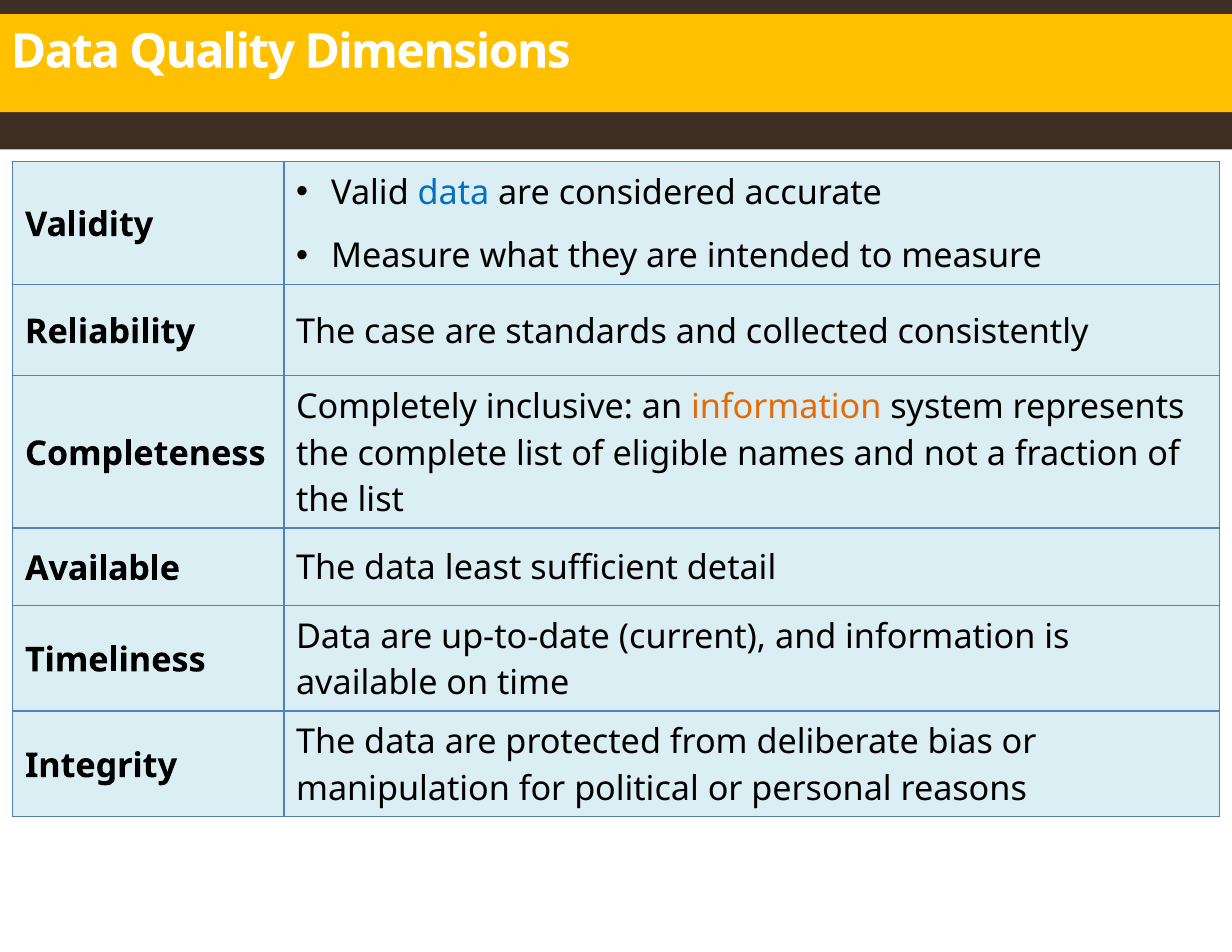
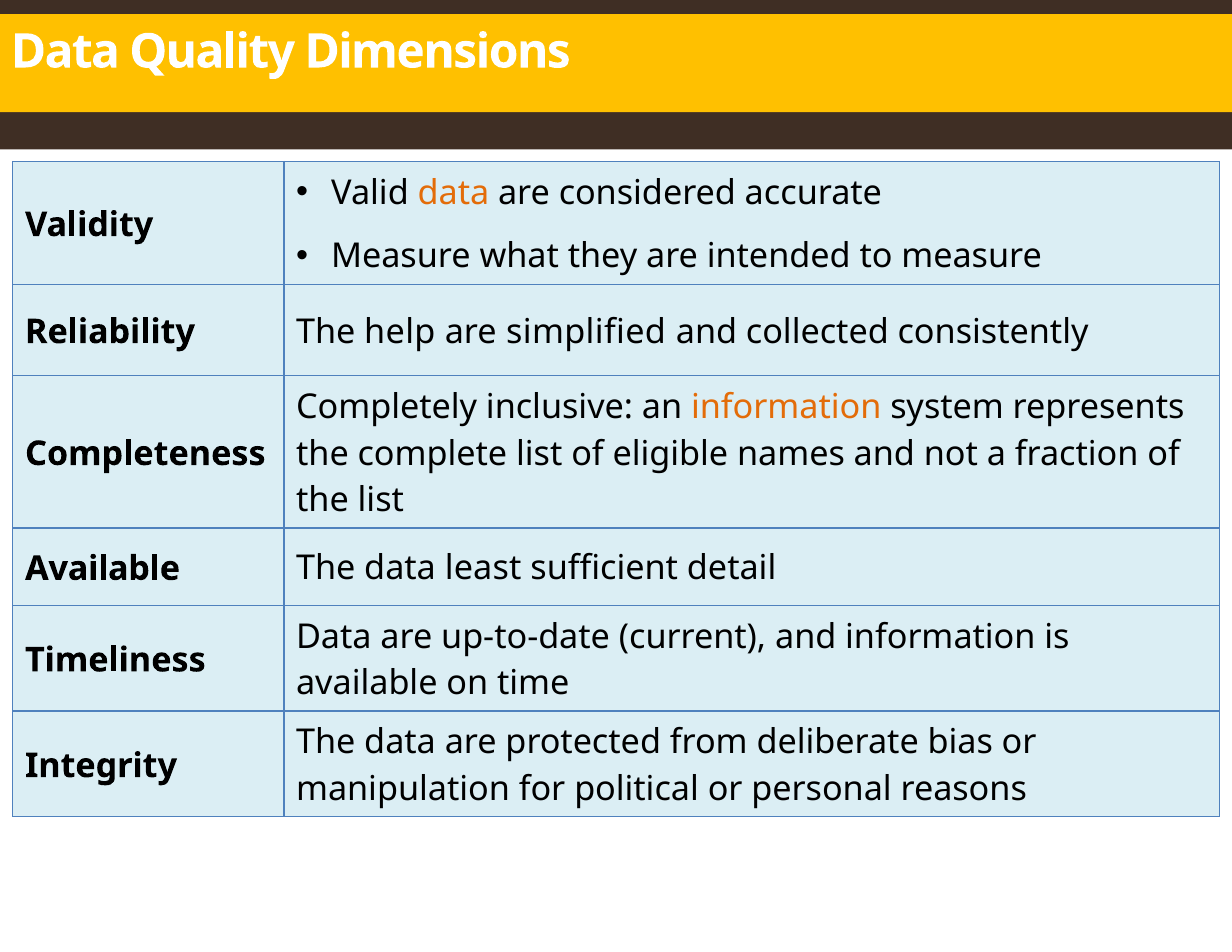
data at (453, 193) colour: blue -> orange
case: case -> help
standards: standards -> simplified
